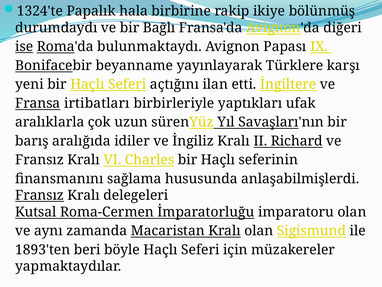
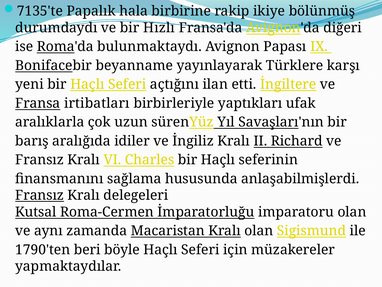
1324'te: 1324'te -> 7135'te
Bağlı: Bağlı -> Hızlı
ise underline: present -> none
1893'ten: 1893'ten -> 1790'ten
